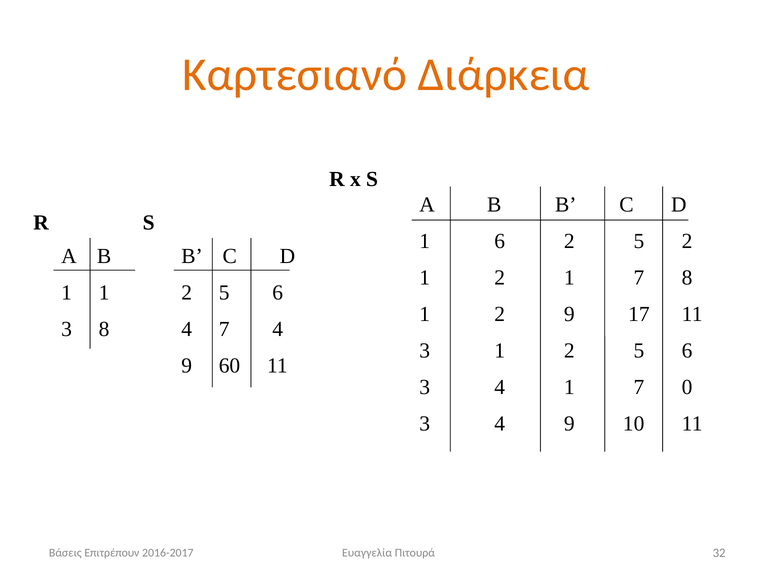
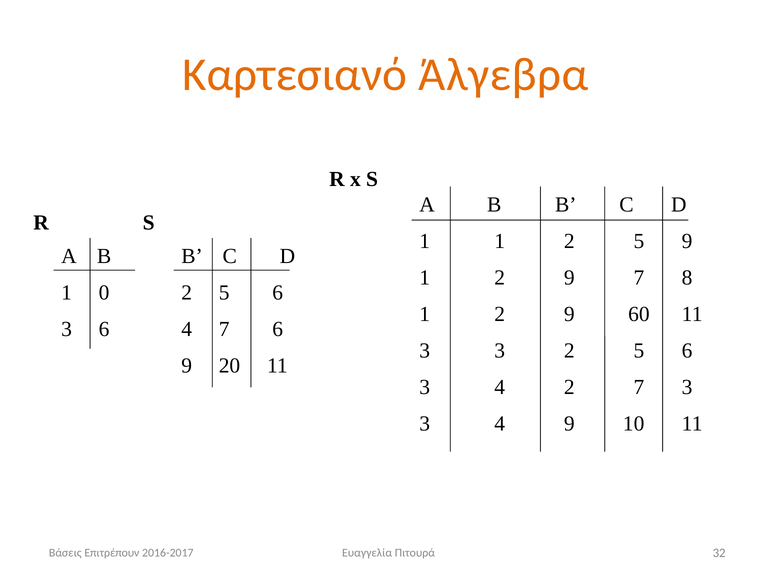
Διάρκεια: Διάρκεια -> Άλγεβρα
1 6: 6 -> 1
5 2: 2 -> 9
1 at (569, 278): 1 -> 9
1 1: 1 -> 0
17: 17 -> 60
3 8: 8 -> 6
7 4: 4 -> 6
1 at (500, 351): 1 -> 3
60: 60 -> 20
4 1: 1 -> 2
7 0: 0 -> 3
